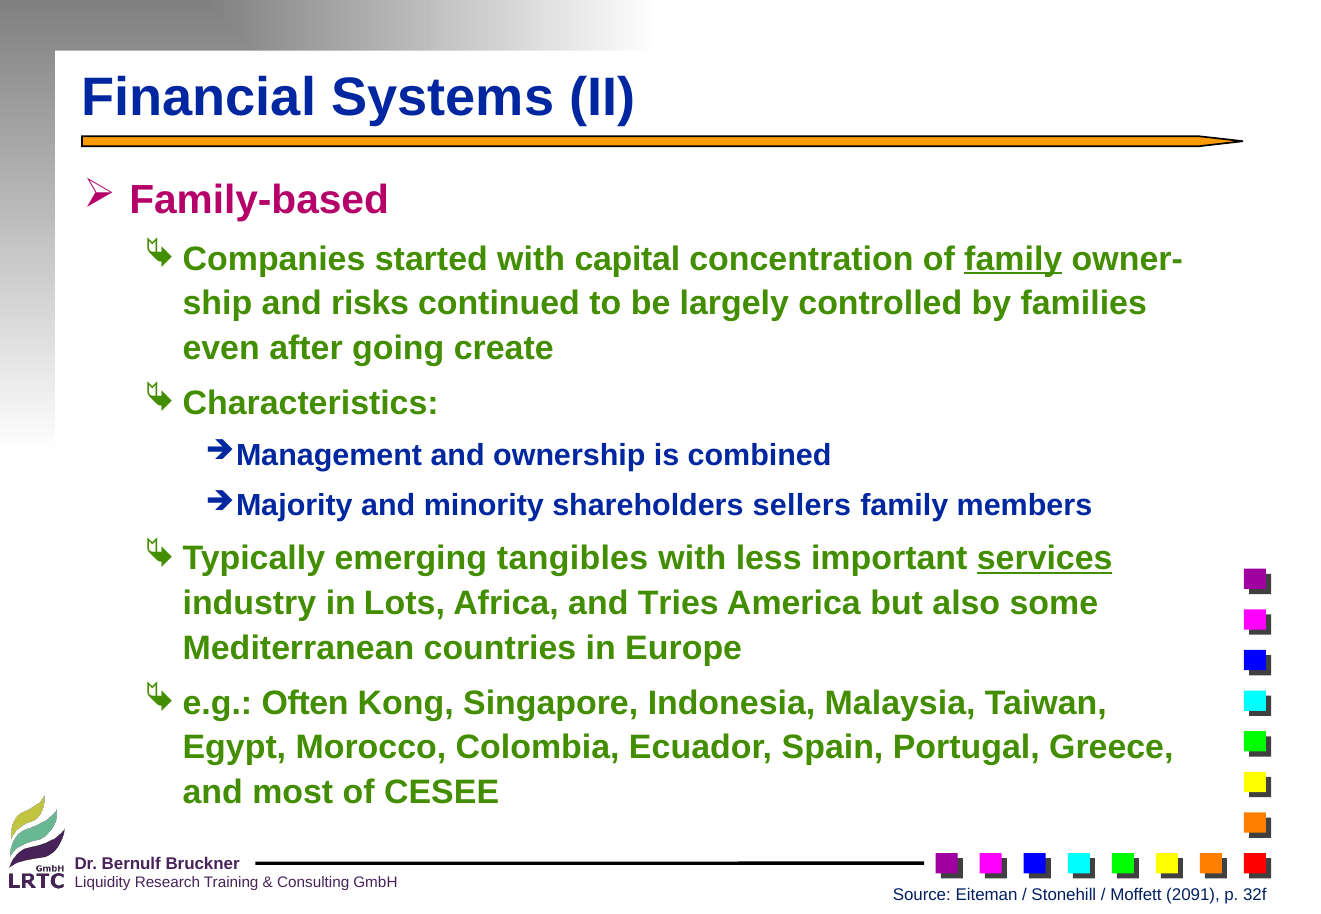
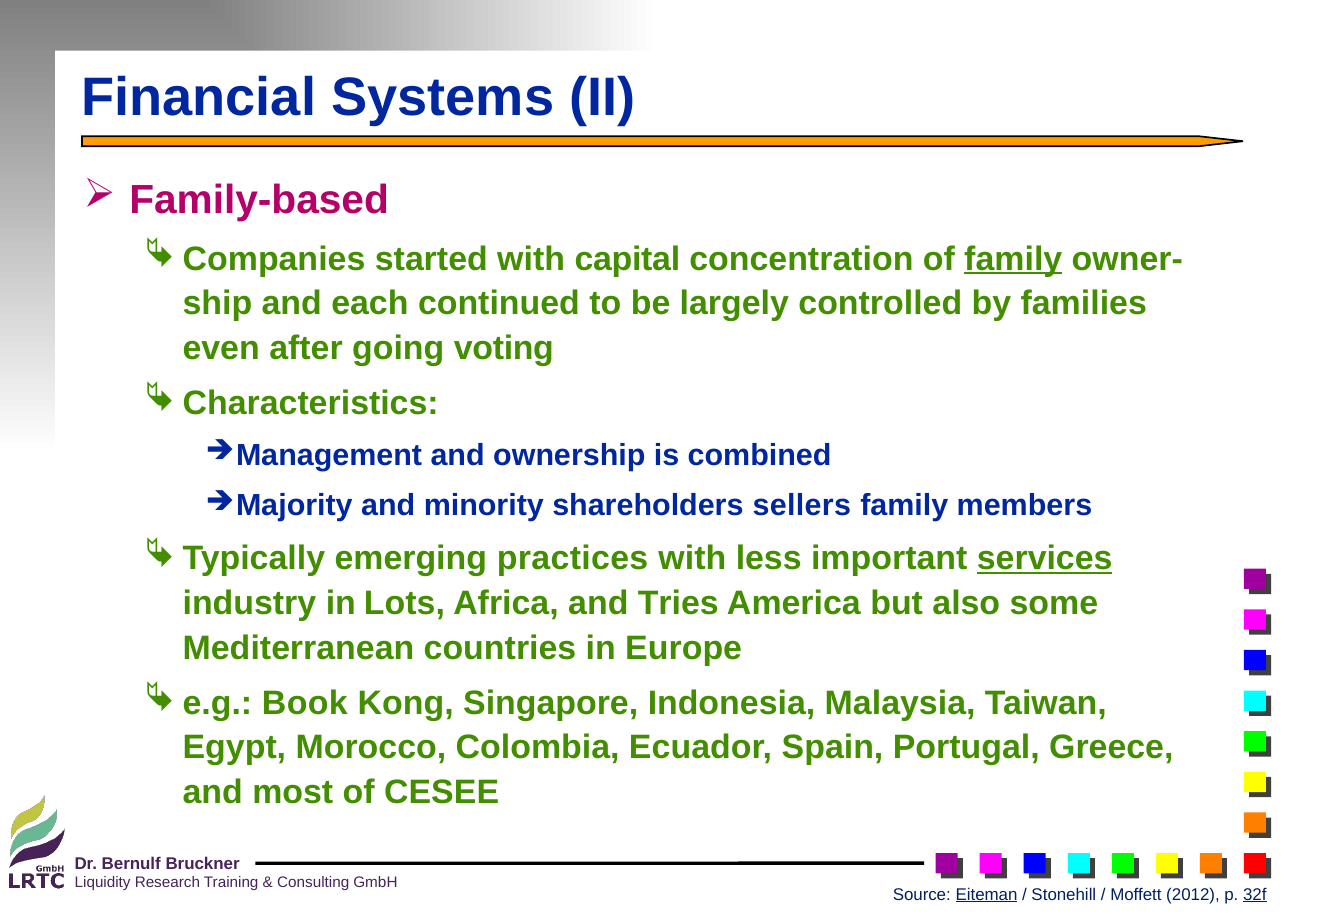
risks: risks -> each
create: create -> voting
tangibles: tangibles -> practices
Often: Often -> Book
Eiteman underline: none -> present
2091: 2091 -> 2012
32f underline: none -> present
